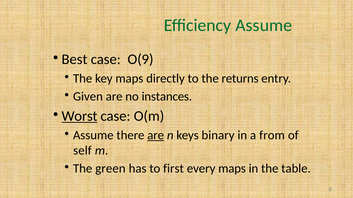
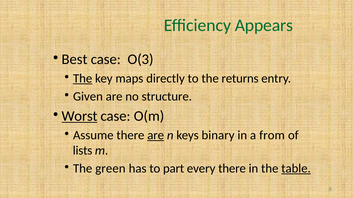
Efficiency Assume: Assume -> Appears
O(9: O(9 -> O(3
The at (83, 79) underline: none -> present
instances: instances -> structure
self: self -> lists
first: first -> part
every maps: maps -> there
table underline: none -> present
